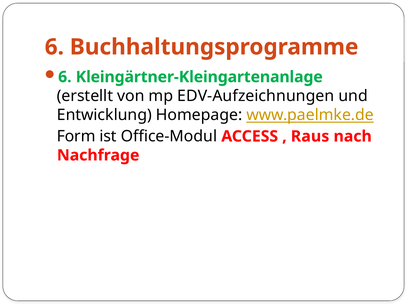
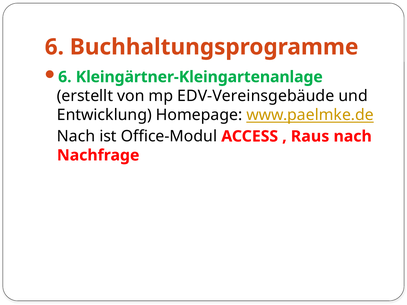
EDV-Aufzeichnungen: EDV-Aufzeichnungen -> EDV-Vereinsgebäude
Form at (76, 136): Form -> Nach
